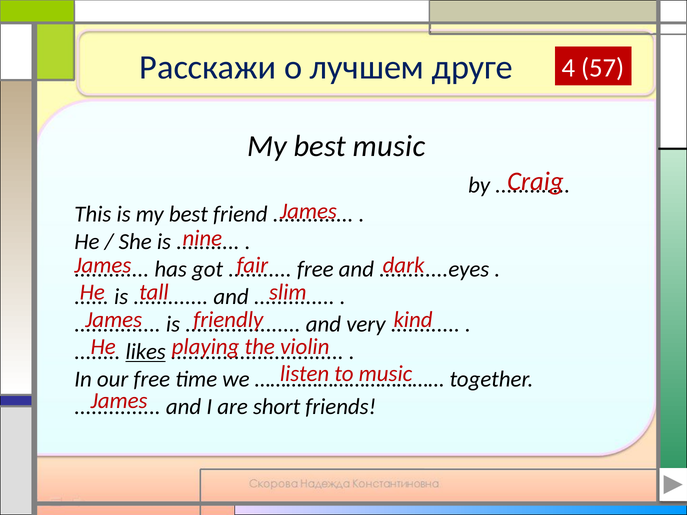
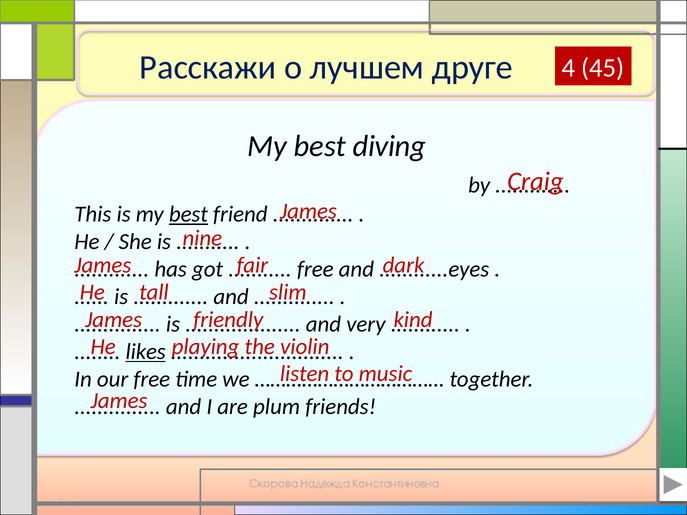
57: 57 -> 45
best music: music -> diving
best at (188, 214) underline: none -> present
short: short -> plum
